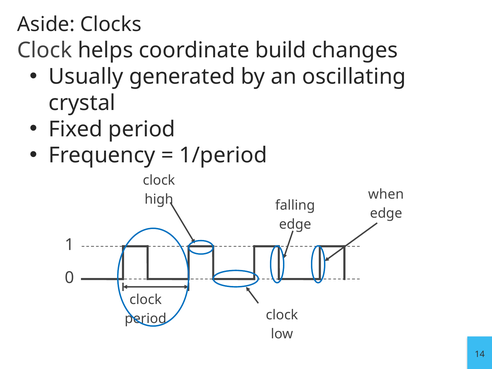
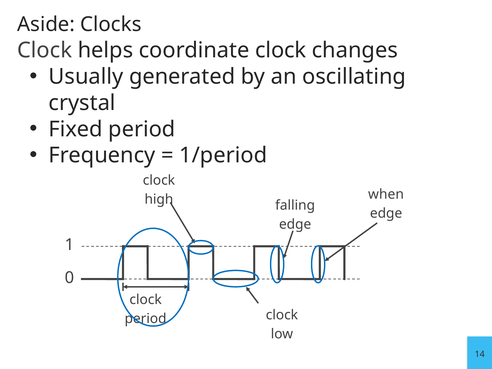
coordinate build: build -> clock
